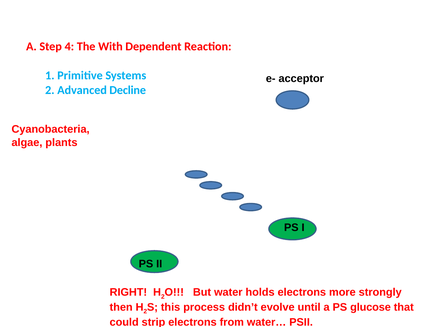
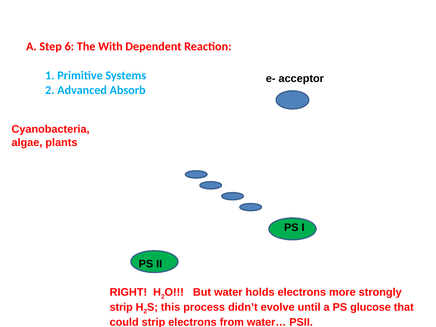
4: 4 -> 6
Decline: Decline -> Absorb
then at (121, 307): then -> strip
